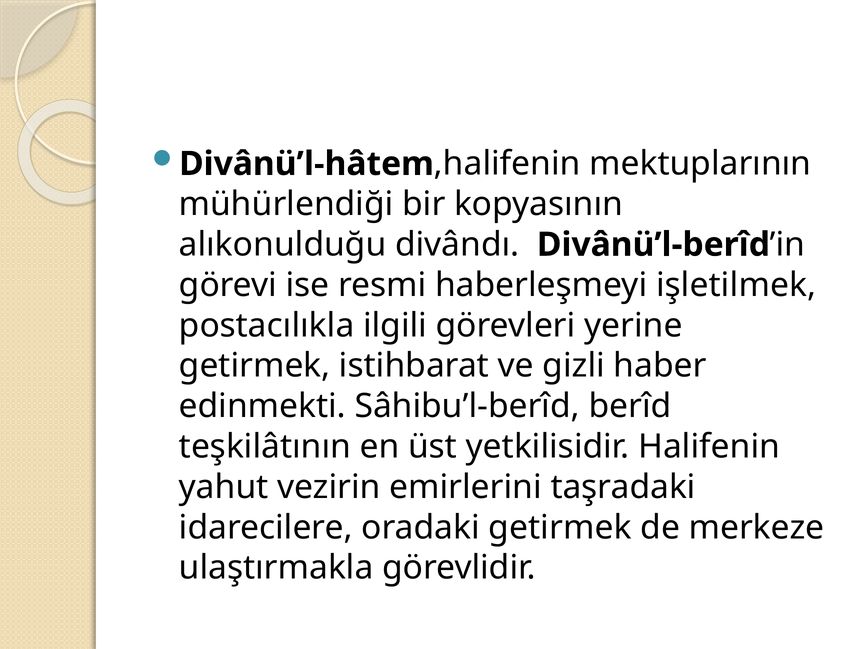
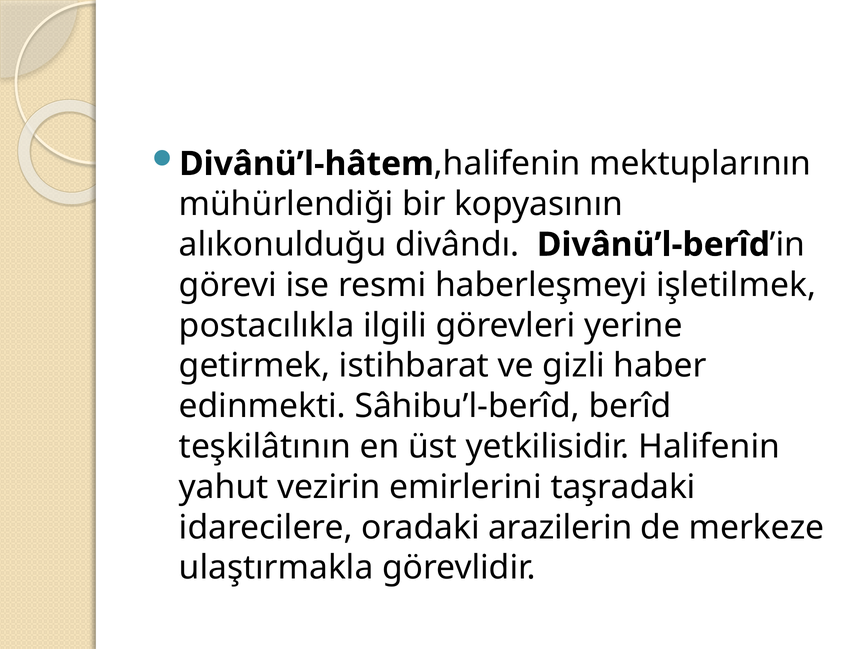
oradaki getirmek: getirmek -> arazilerin
